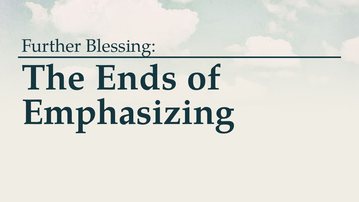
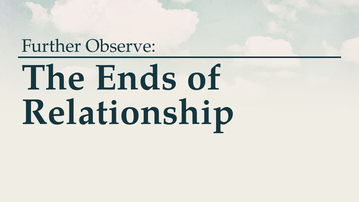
Blessing: Blessing -> Observe
Emphasizing: Emphasizing -> Relationship
